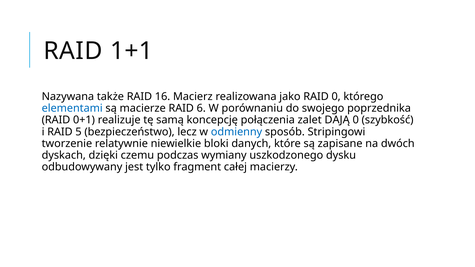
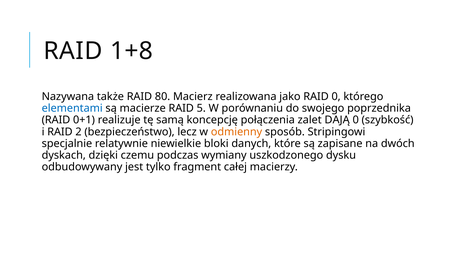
1+1: 1+1 -> 1+8
16: 16 -> 80
6: 6 -> 5
5: 5 -> 2
odmienny colour: blue -> orange
tworzenie: tworzenie -> specjalnie
